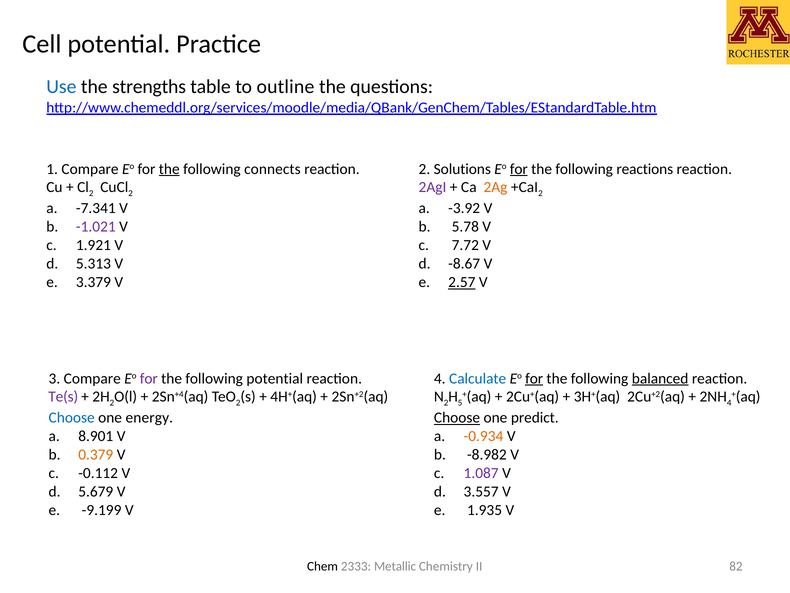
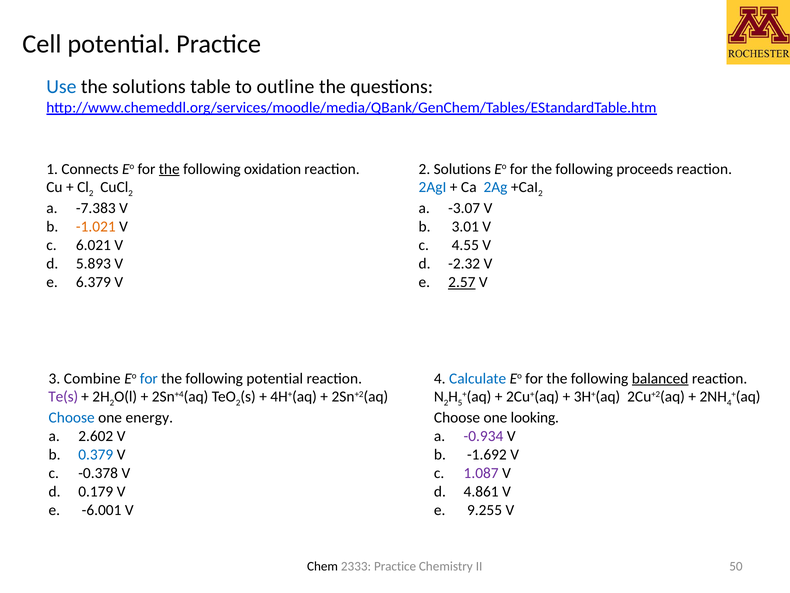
the strengths: strengths -> solutions
1 Compare: Compare -> Connects
connects: connects -> oxidation
for at (519, 169) underline: present -> none
reactions: reactions -> proceeds
2AgI colour: purple -> blue
2Ag colour: orange -> blue
-7.341: -7.341 -> -7.383
-3.92: -3.92 -> -3.07
-1.021 colour: purple -> orange
5.78: 5.78 -> 3.01
1.921: 1.921 -> 6.021
7.72: 7.72 -> 4.55
5.313: 5.313 -> 5.893
-8.67: -8.67 -> -2.32
3.379: 3.379 -> 6.379
3 Compare: Compare -> Combine
for at (149, 378) colour: purple -> blue
for at (534, 378) underline: present -> none
Choose at (457, 418) underline: present -> none
predict: predict -> looking
8.901: 8.901 -> 2.602
-0.934 colour: orange -> purple
0.379 colour: orange -> blue
-8.982: -8.982 -> -1.692
-0.112: -0.112 -> -0.378
5.679: 5.679 -> 0.179
3.557: 3.557 -> 4.861
-9.199: -9.199 -> -6.001
1.935: 1.935 -> 9.255
2333 Metallic: Metallic -> Practice
82: 82 -> 50
